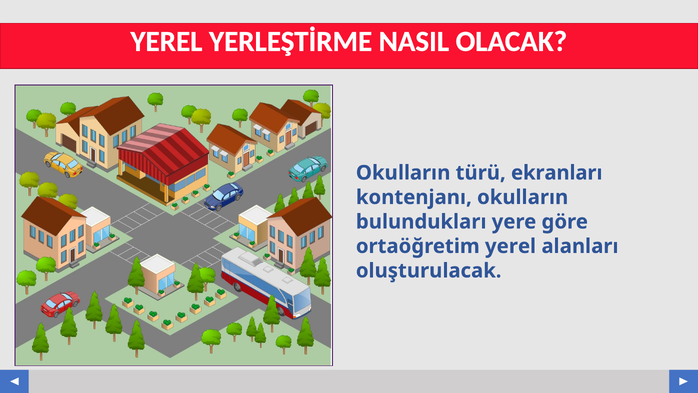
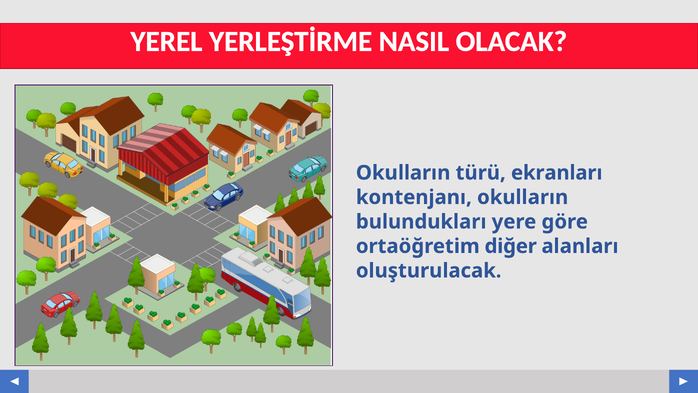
ortaöğretim yerel: yerel -> diğer
